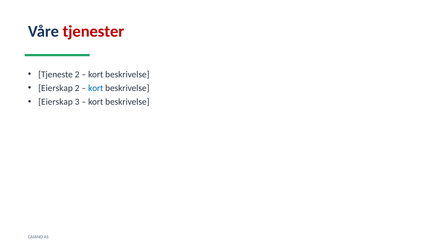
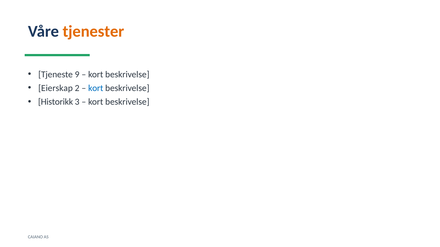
tjenester colour: red -> orange
Tjeneste 2: 2 -> 9
Eierskap at (56, 102): Eierskap -> Historikk
